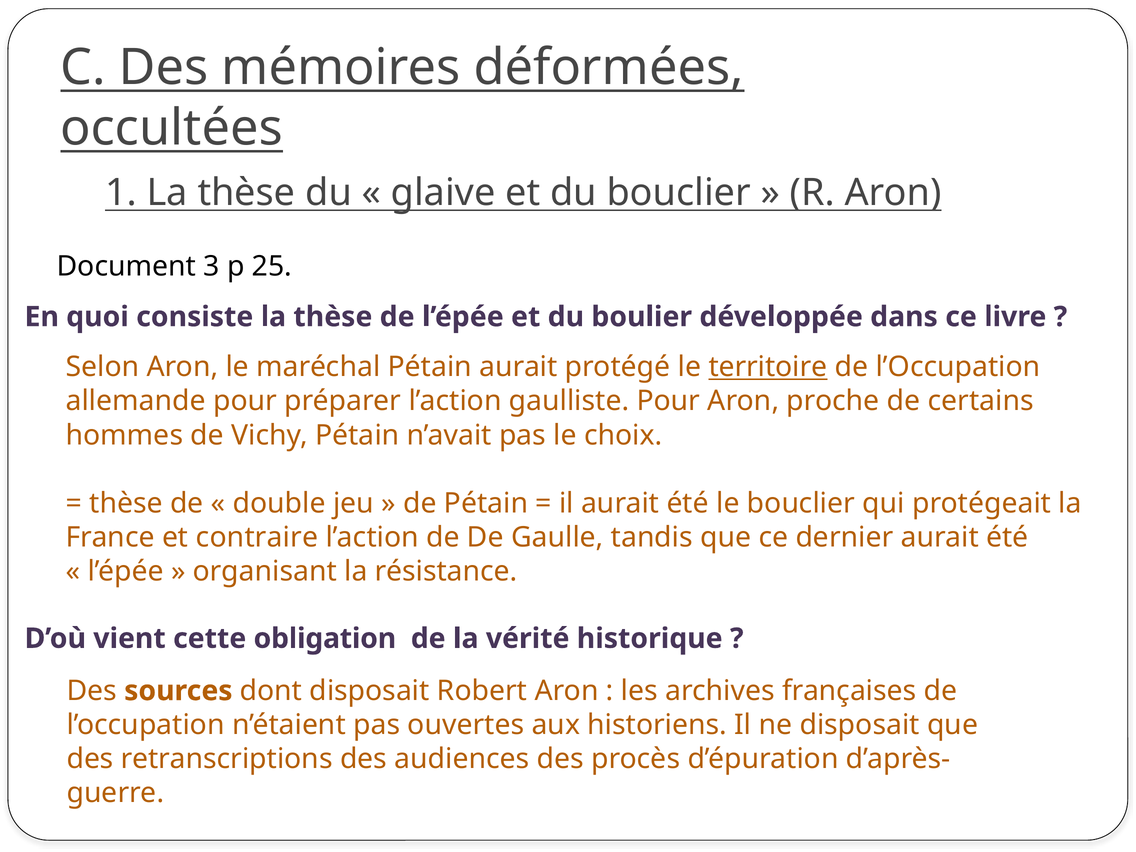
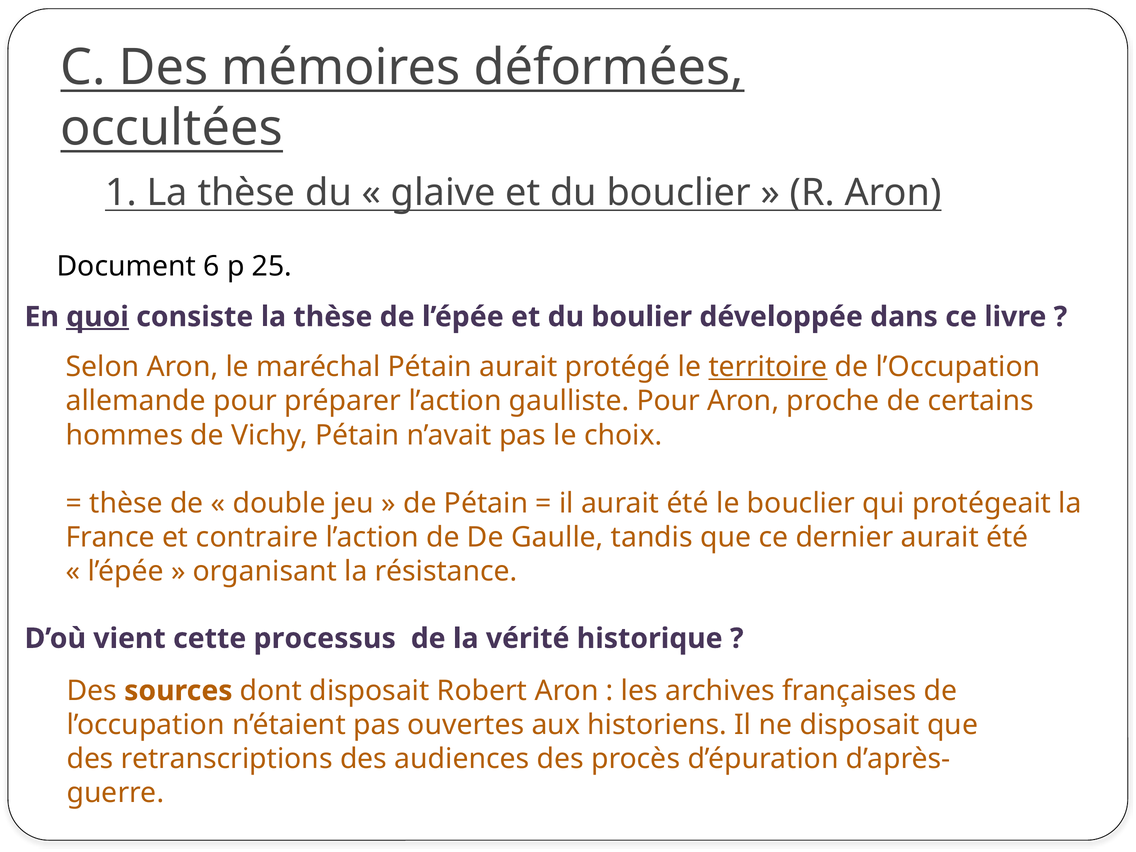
3: 3 -> 6
quoi underline: none -> present
obligation: obligation -> processus
